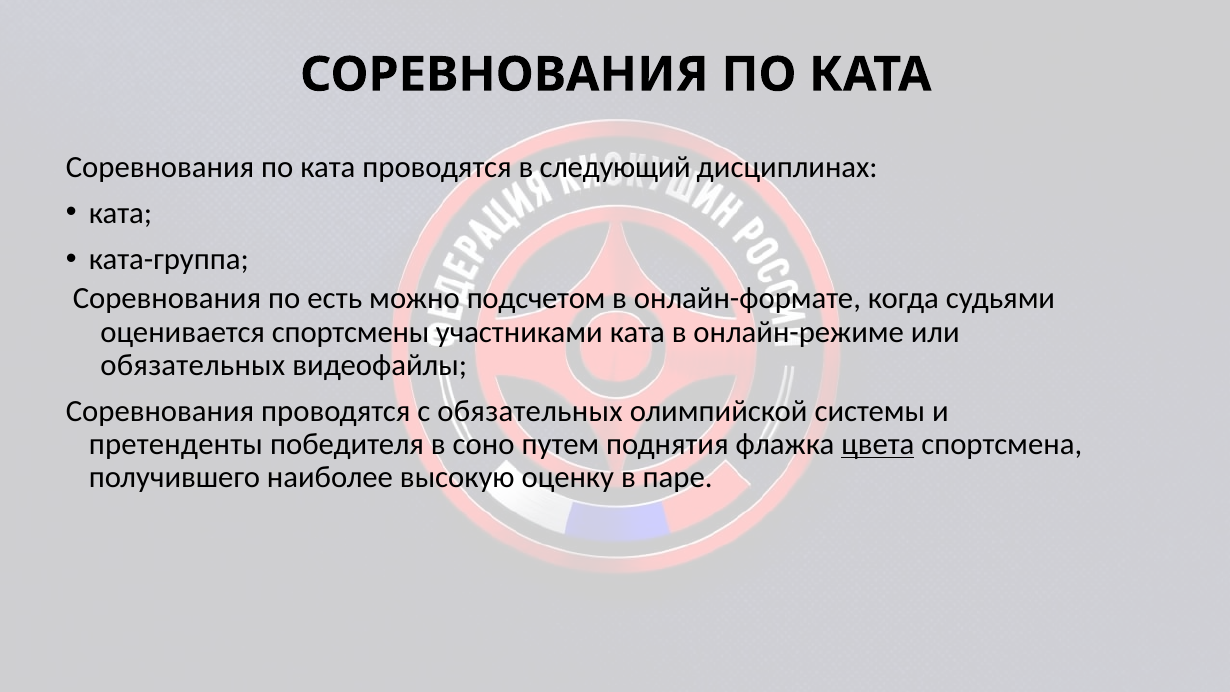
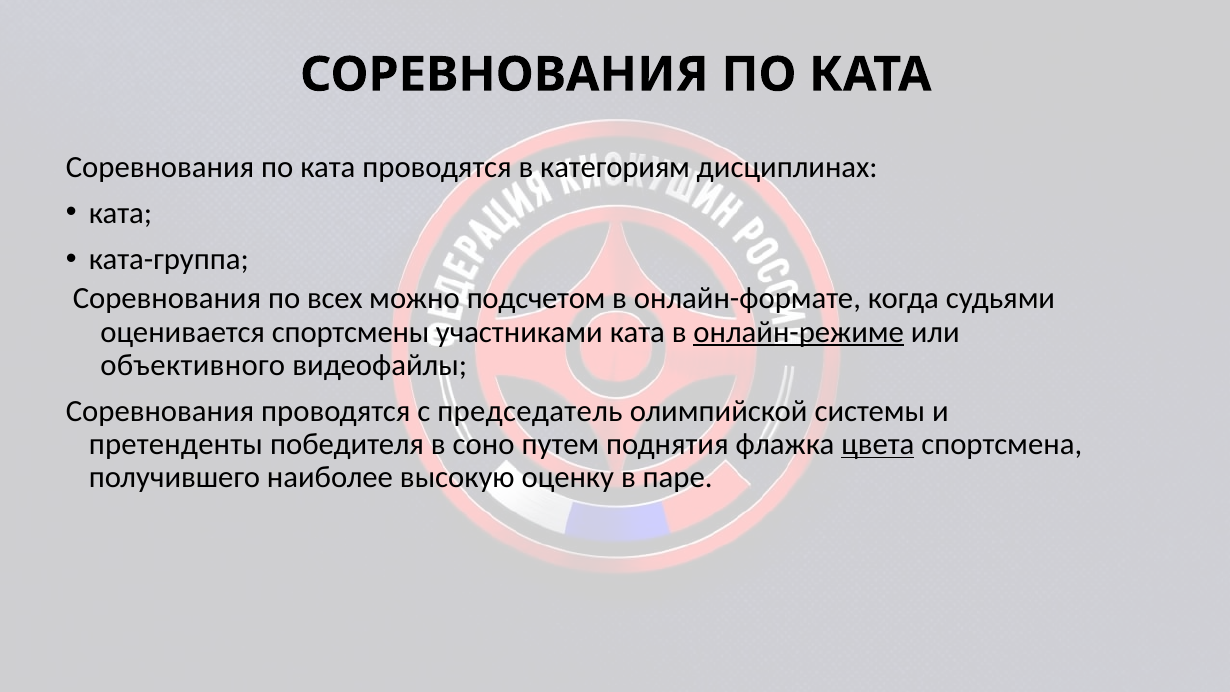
следующий: следующий -> категориям
есть: есть -> всех
онлайн-режиме underline: none -> present
обязательных at (193, 365): обязательных -> объективного
с обязательных: обязательных -> председатель
